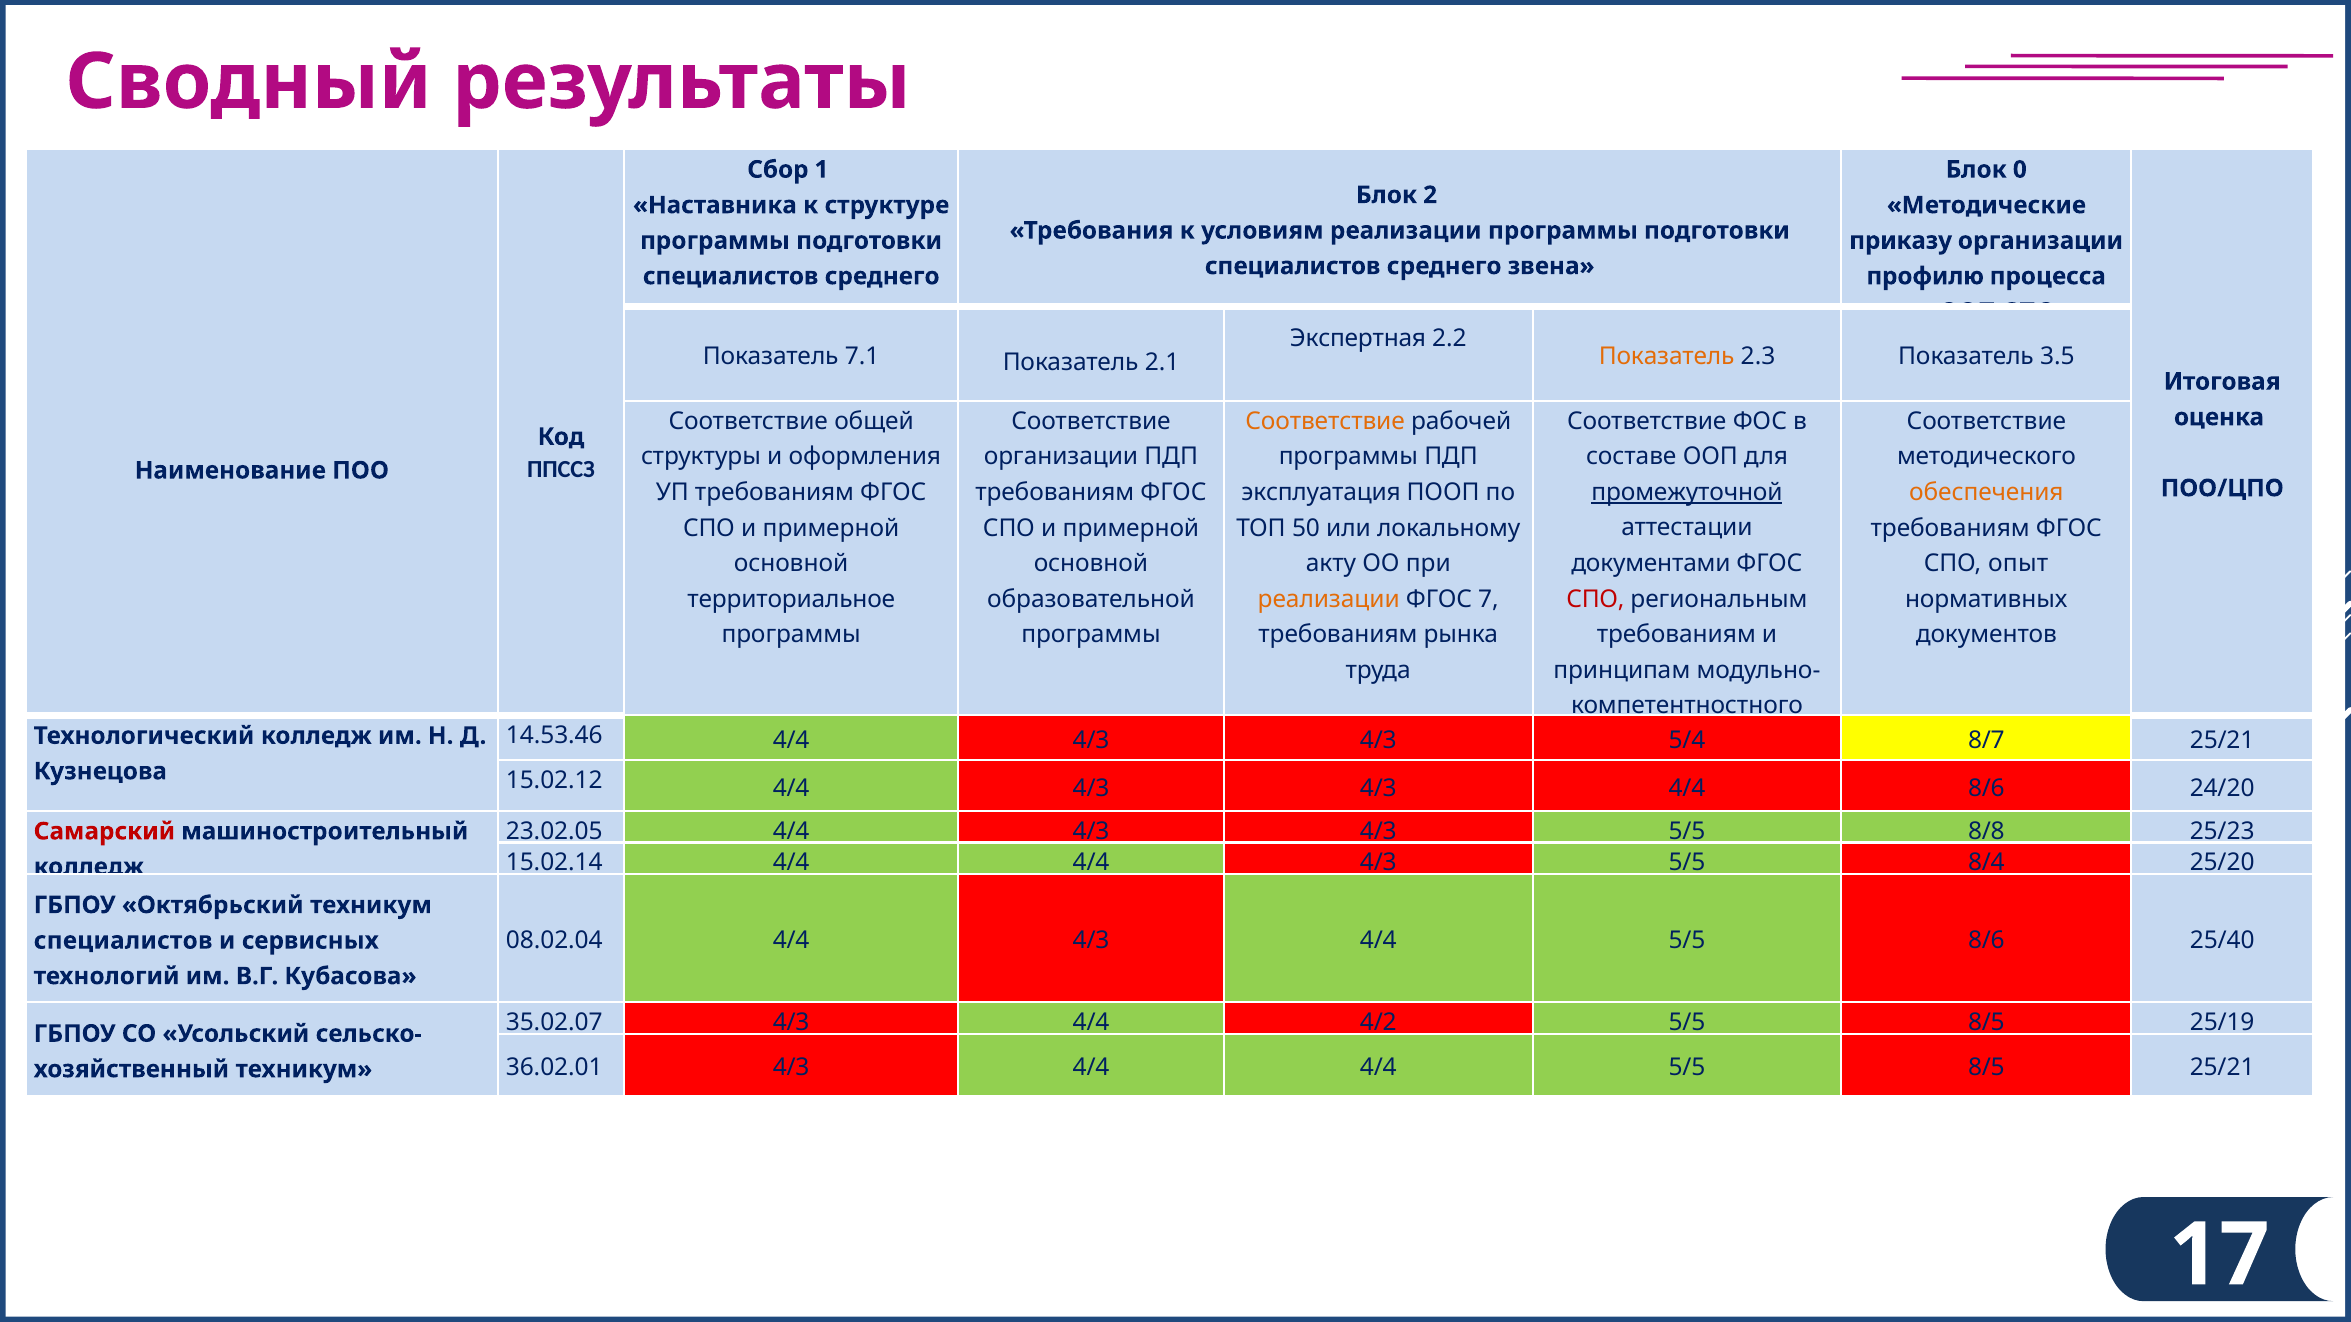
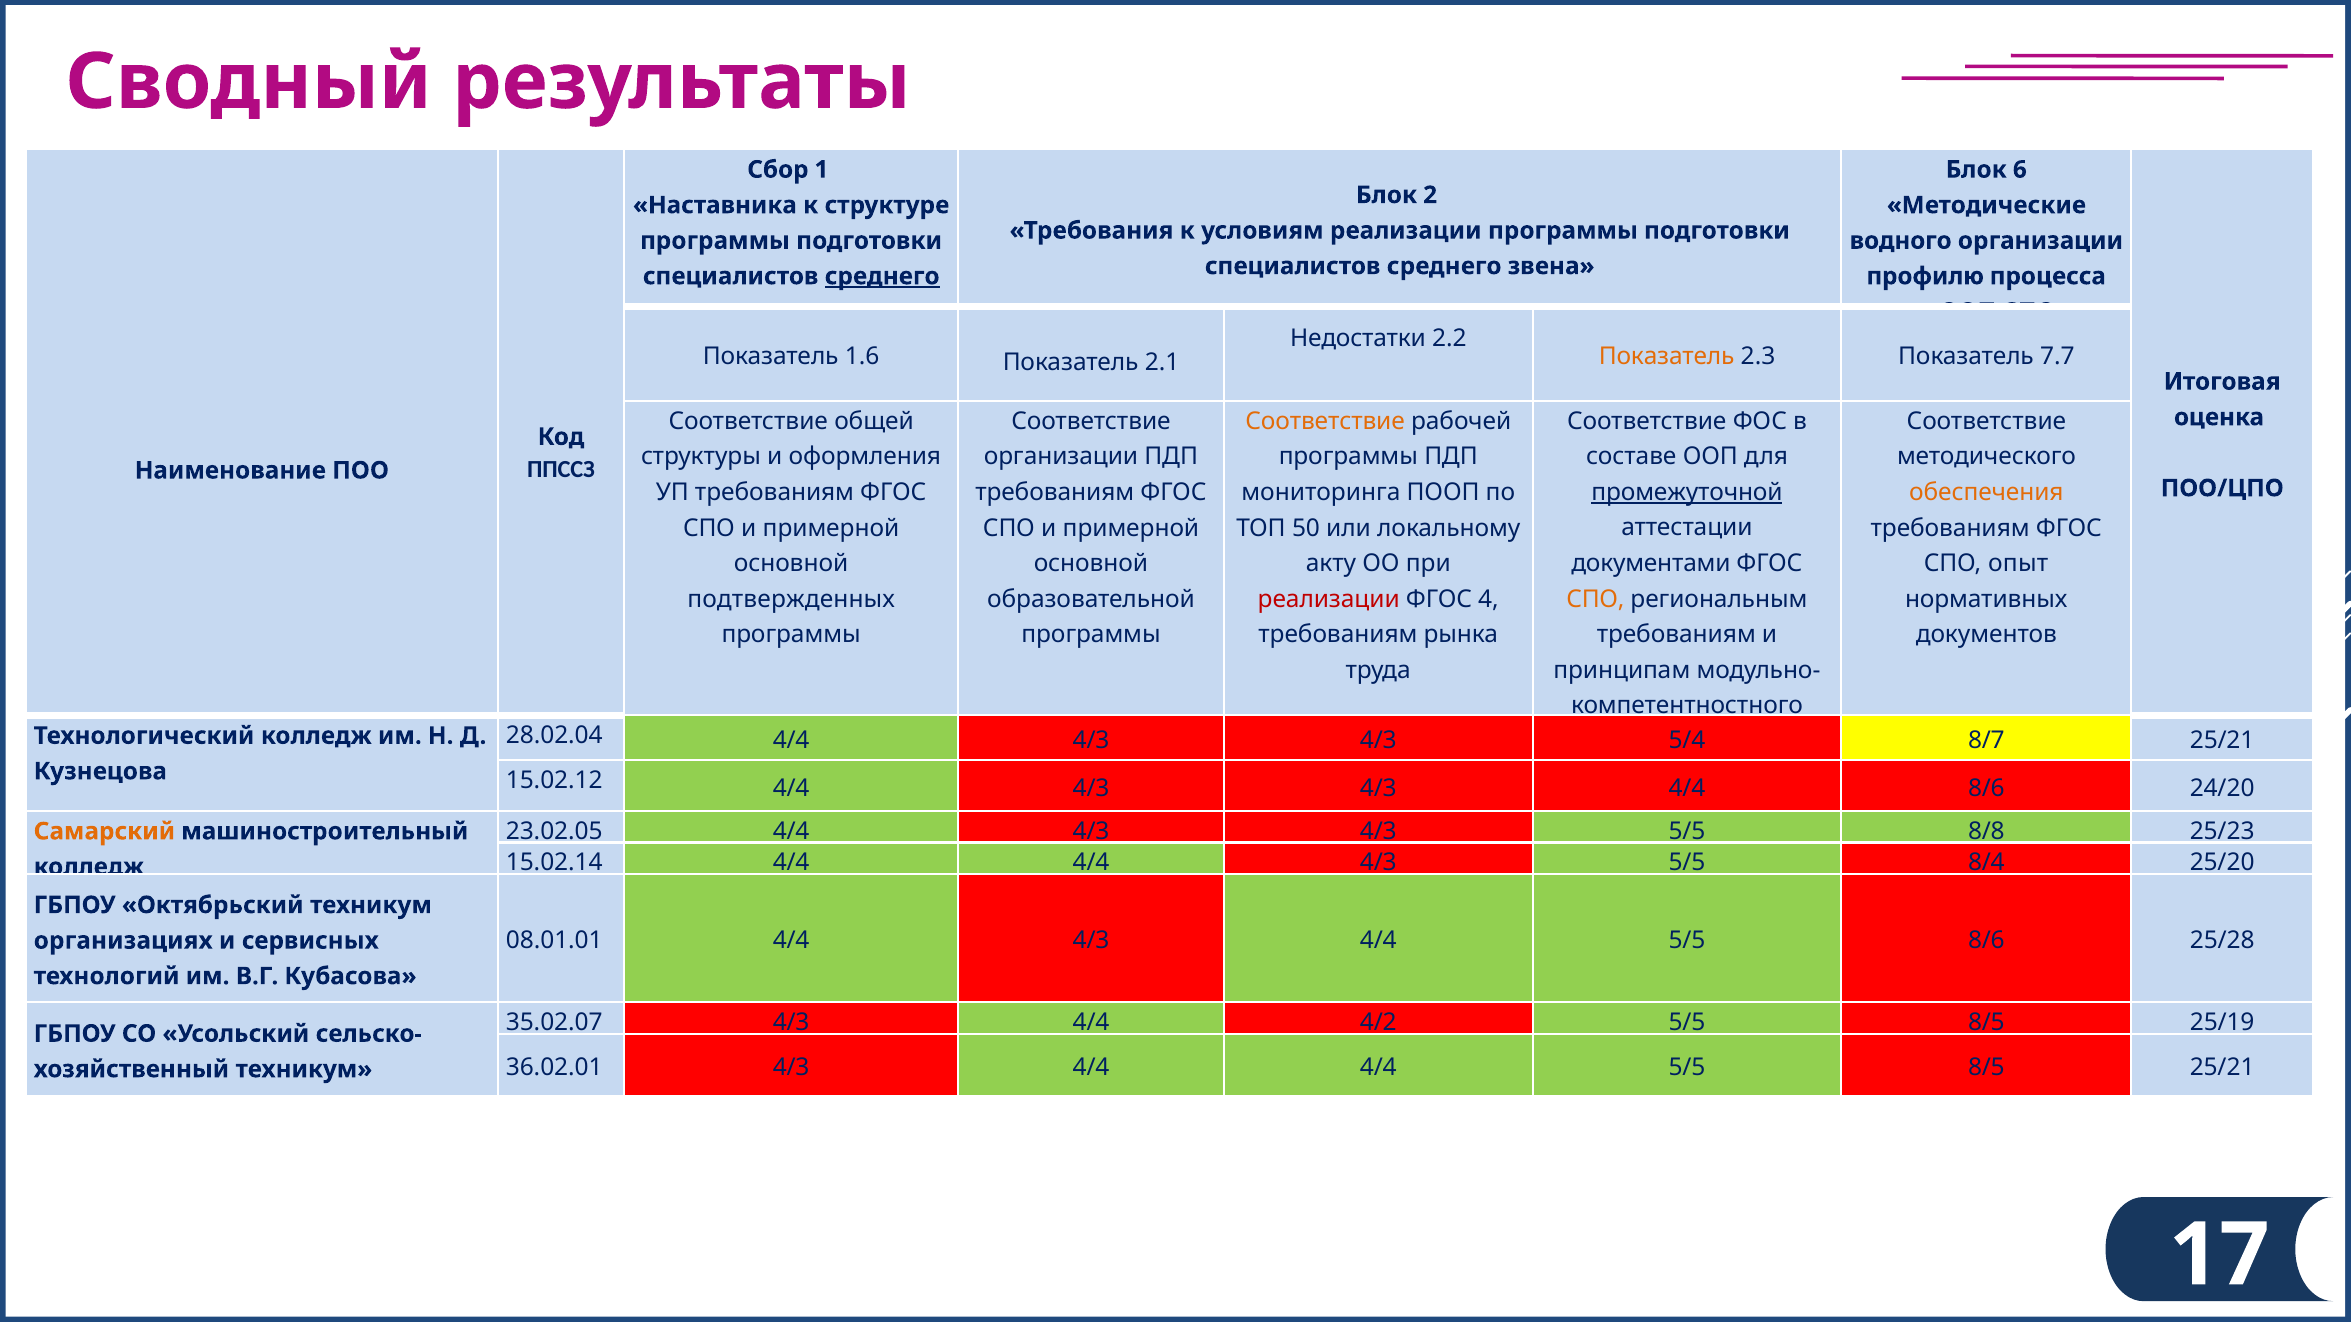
0: 0 -> 6
приказу: приказу -> водного
среднего at (882, 276) underline: none -> present
Экспертная: Экспертная -> Недостатки
7.1: 7.1 -> 1.6
3.5: 3.5 -> 7.7
эксплуатация: эксплуатация -> мониторинга
территориальное: территориальное -> подтвержденных
реализации at (1329, 599) colour: orange -> red
7: 7 -> 4
СПО at (1595, 599) colour: red -> orange
14.53.46: 14.53.46 -> 28.02.04
Самарский colour: red -> orange
08.02.04: 08.02.04 -> 08.01.01
25/40: 25/40 -> 25/28
специалистов at (123, 941): специалистов -> организациях
